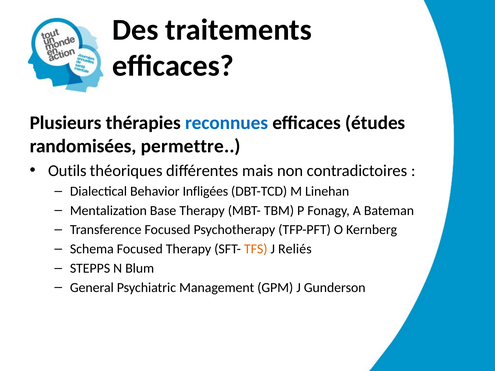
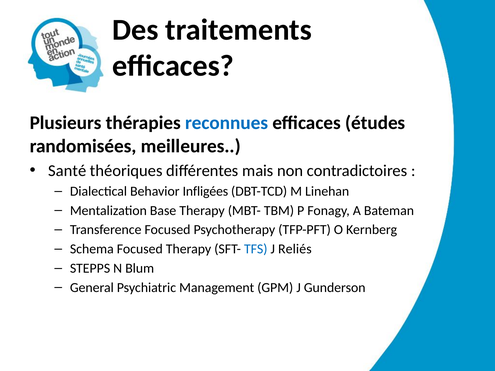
permettre: permettre -> meilleures
Outils: Outils -> Santé
TFS colour: orange -> blue
